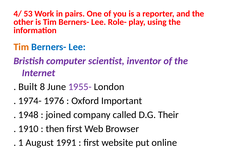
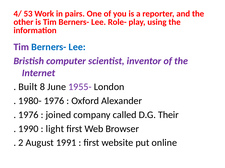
Tim at (21, 47) colour: orange -> purple
1974-: 1974- -> 1980-
Important: Important -> Alexander
1948 at (28, 115): 1948 -> 1976
1910: 1910 -> 1990
then: then -> light
1: 1 -> 2
